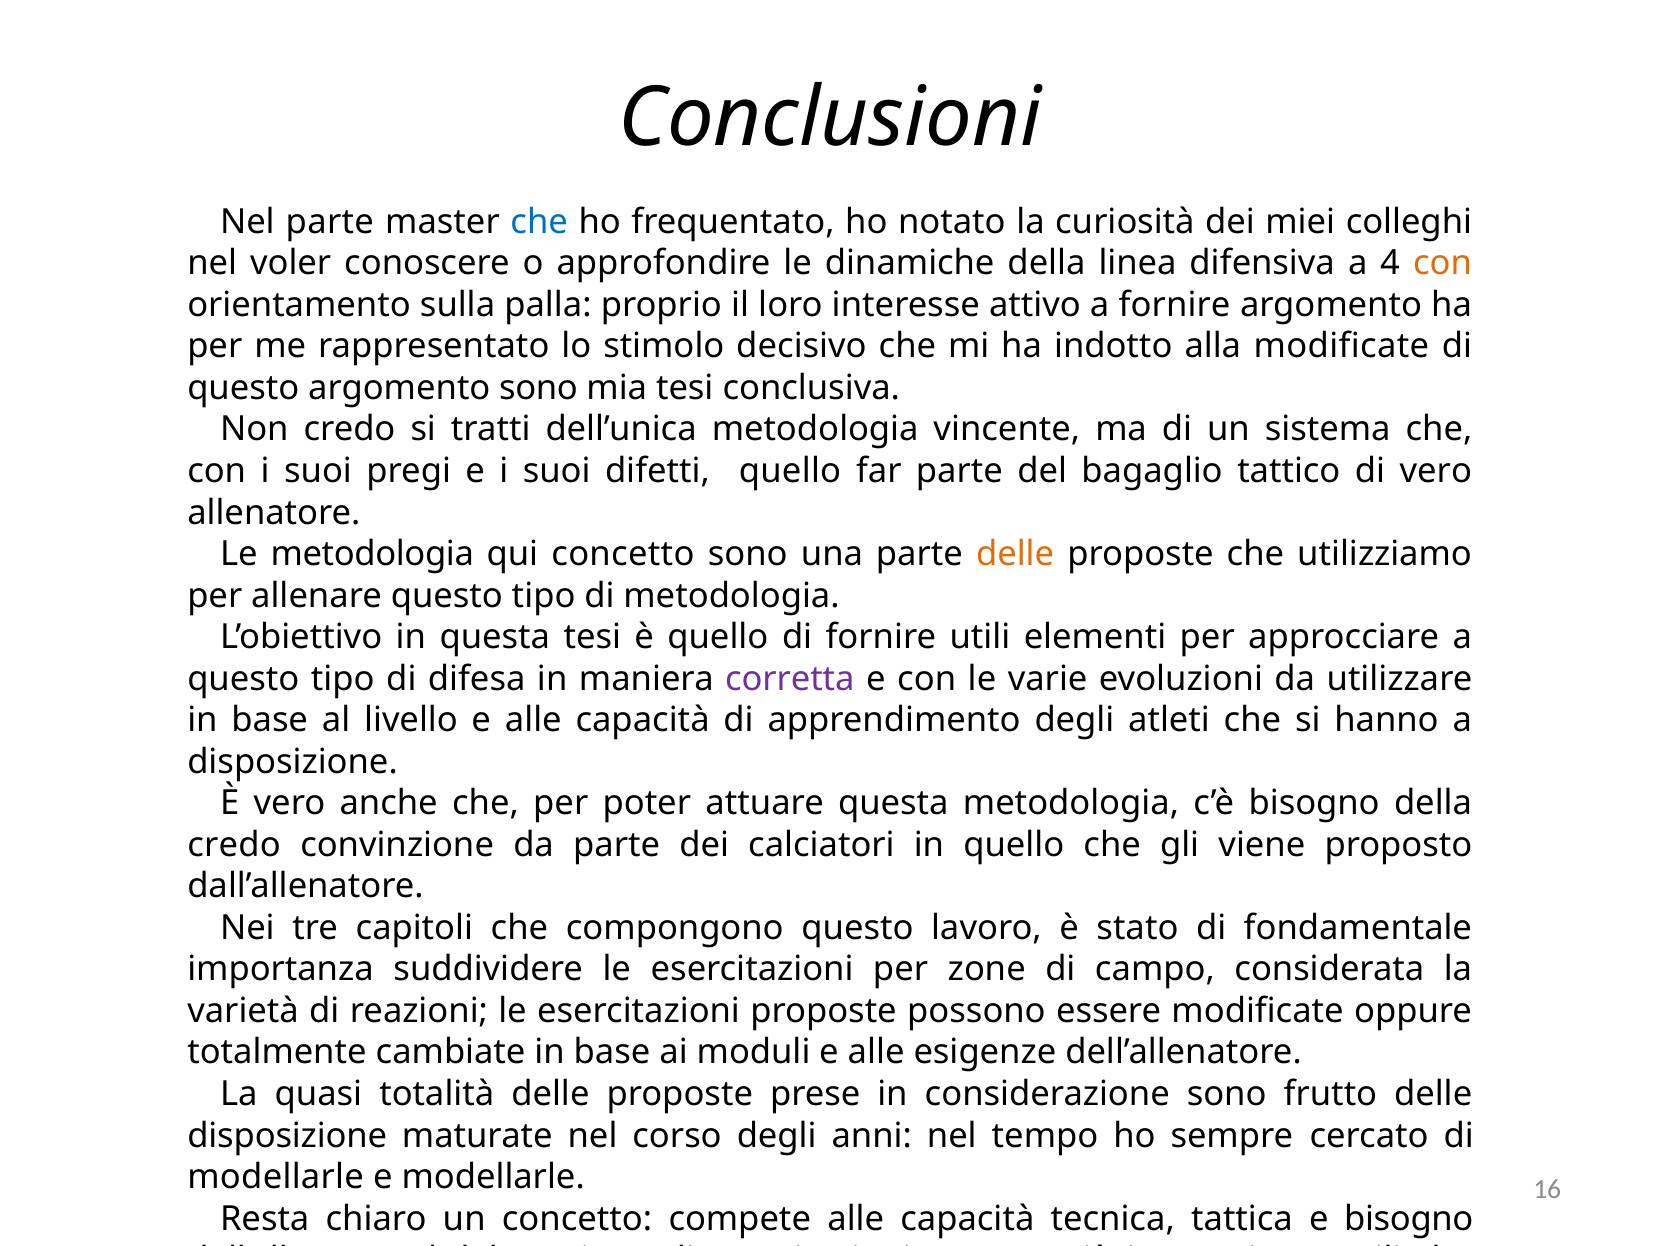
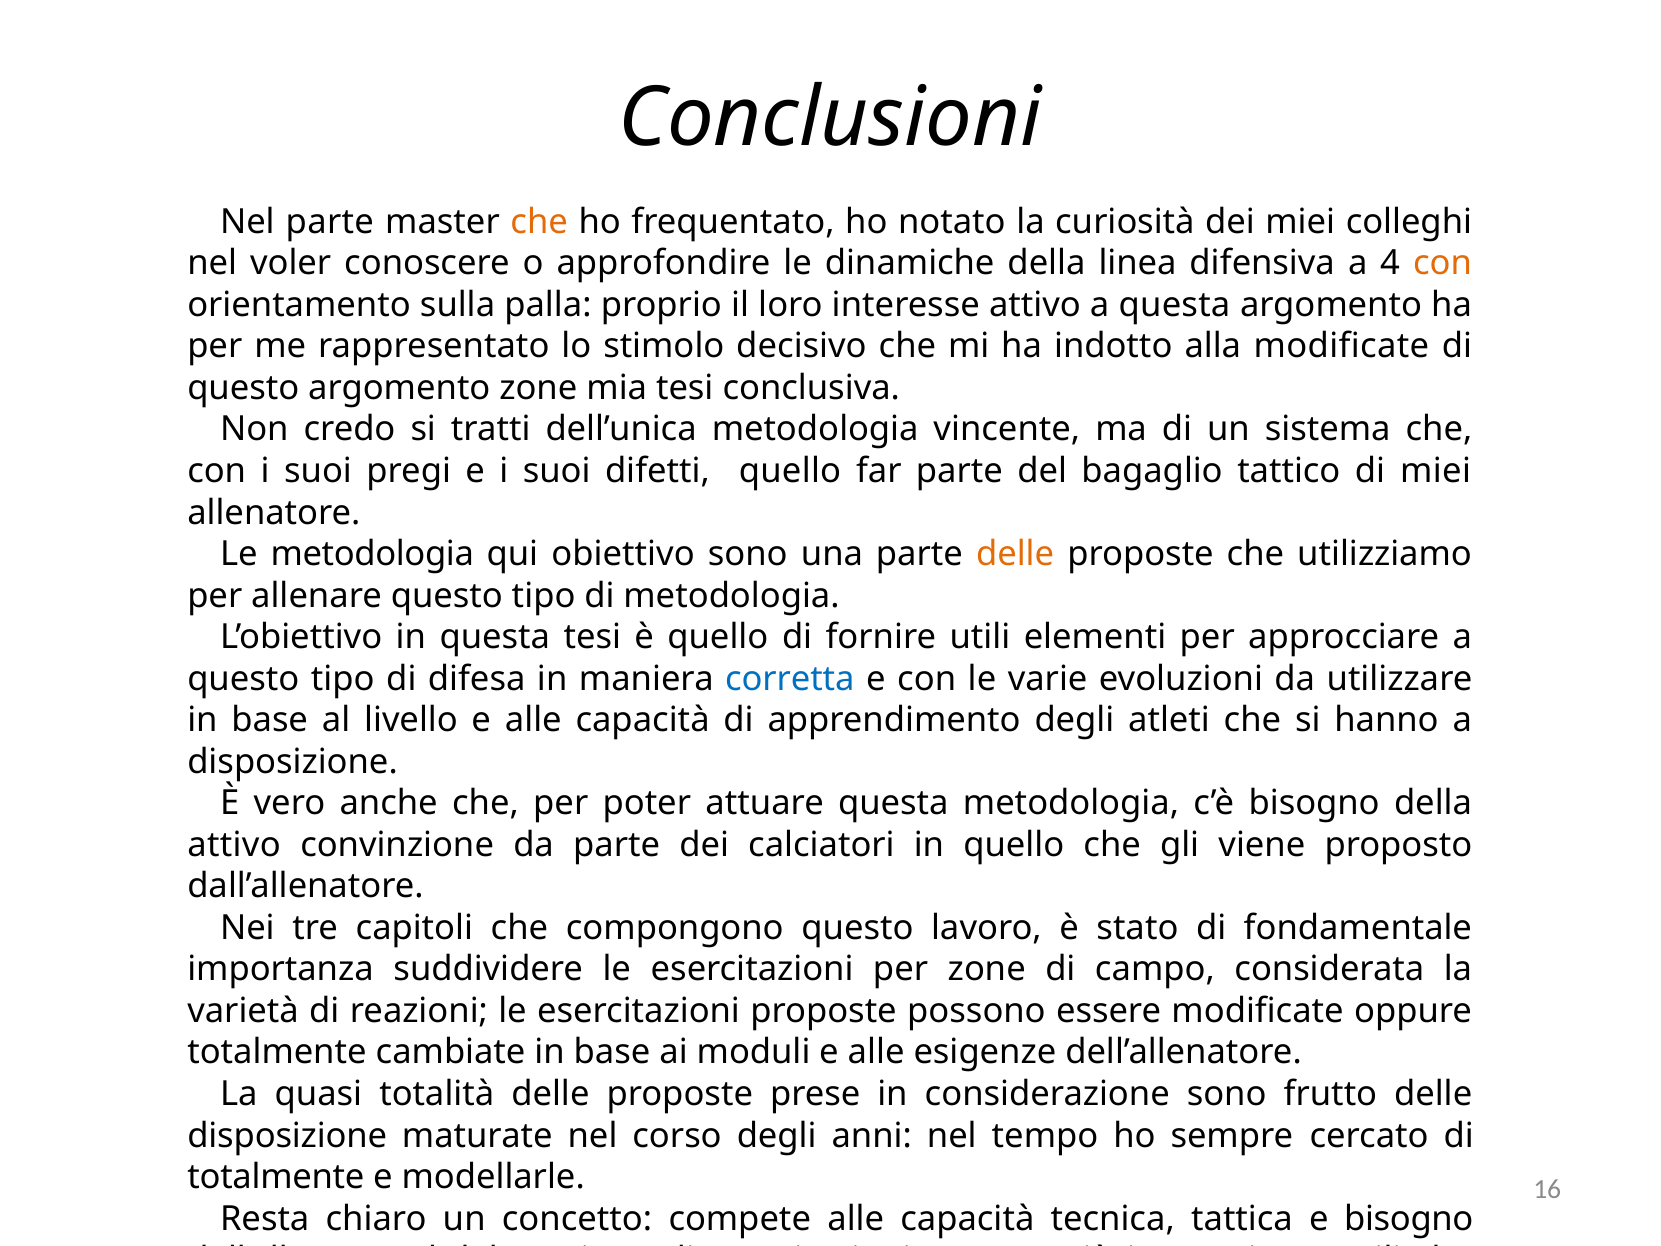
che at (539, 222) colour: blue -> orange
a fornire: fornire -> questa
argomento sono: sono -> zone
di vero: vero -> miei
qui concetto: concetto -> obiettivo
corretta colour: purple -> blue
credo at (234, 845): credo -> attivo
modellarle at (276, 1177): modellarle -> totalmente
